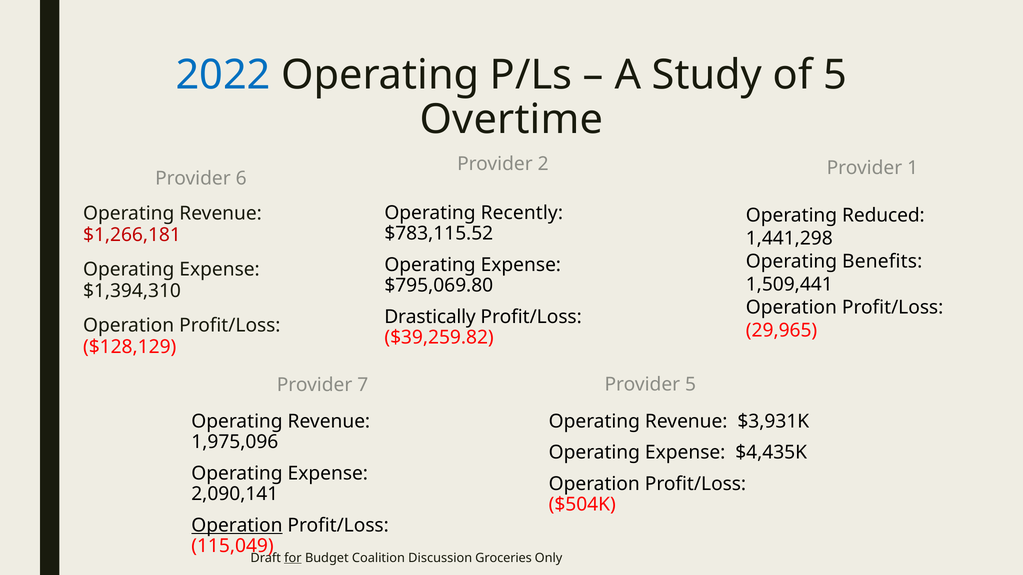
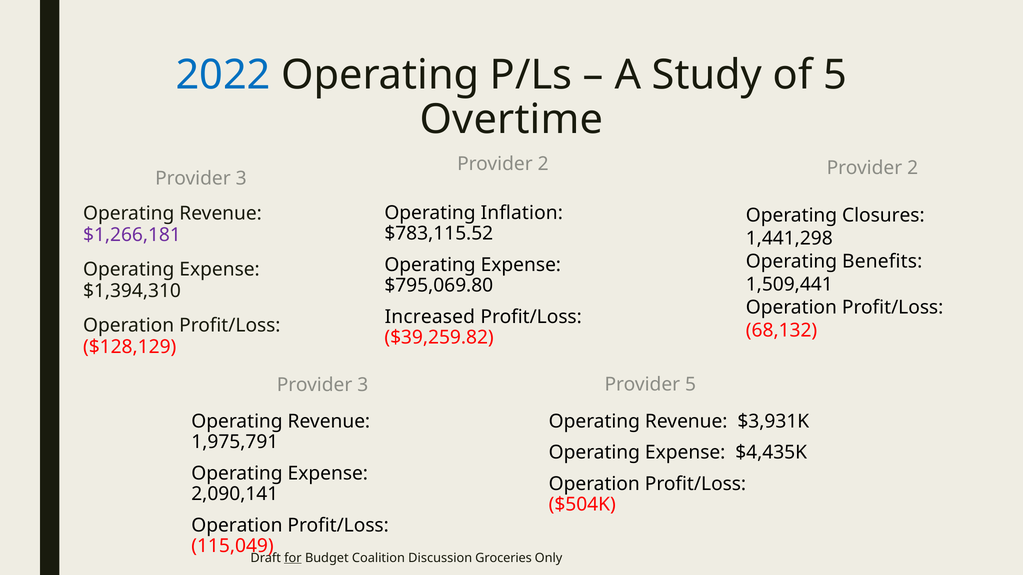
2 Provider 1: 1 -> 2
6 at (241, 179): 6 -> 3
Recently: Recently -> Inflation
Reduced: Reduced -> Closures
$1,266,181 colour: red -> purple
Drastically: Drastically -> Increased
29,965: 29,965 -> 68,132
7 at (363, 385): 7 -> 3
1,975,096: 1,975,096 -> 1,975,791
Operation at (237, 526) underline: present -> none
